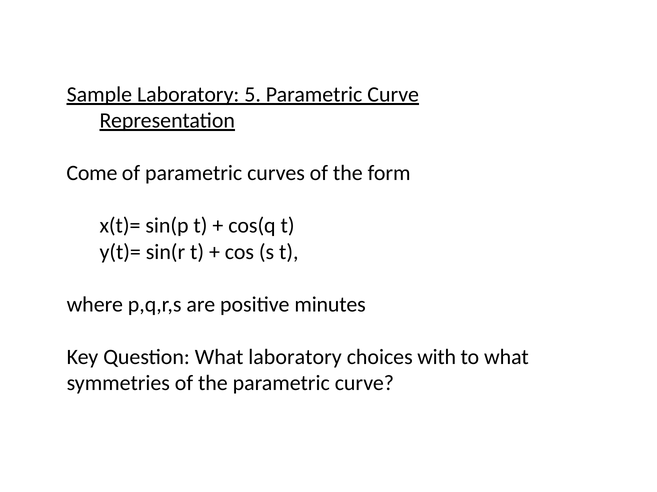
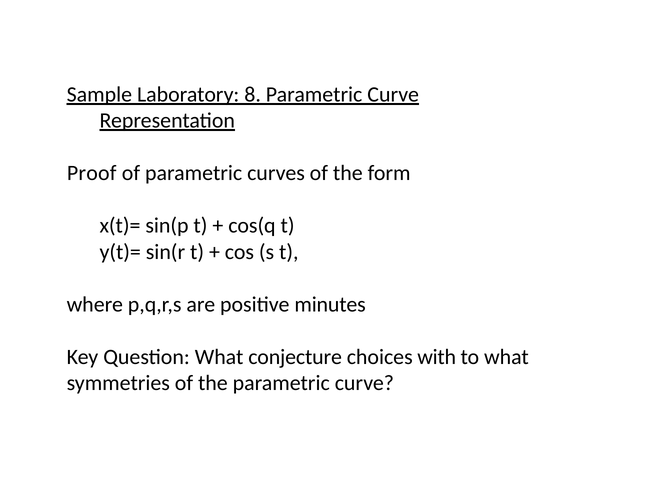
5: 5 -> 8
Come: Come -> Proof
What laboratory: laboratory -> conjecture
